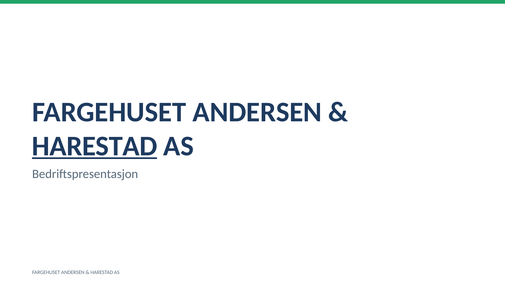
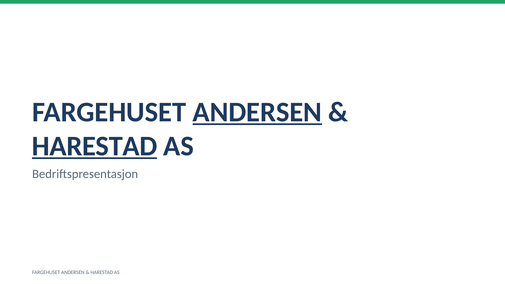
ANDERSEN at (257, 112) underline: none -> present
